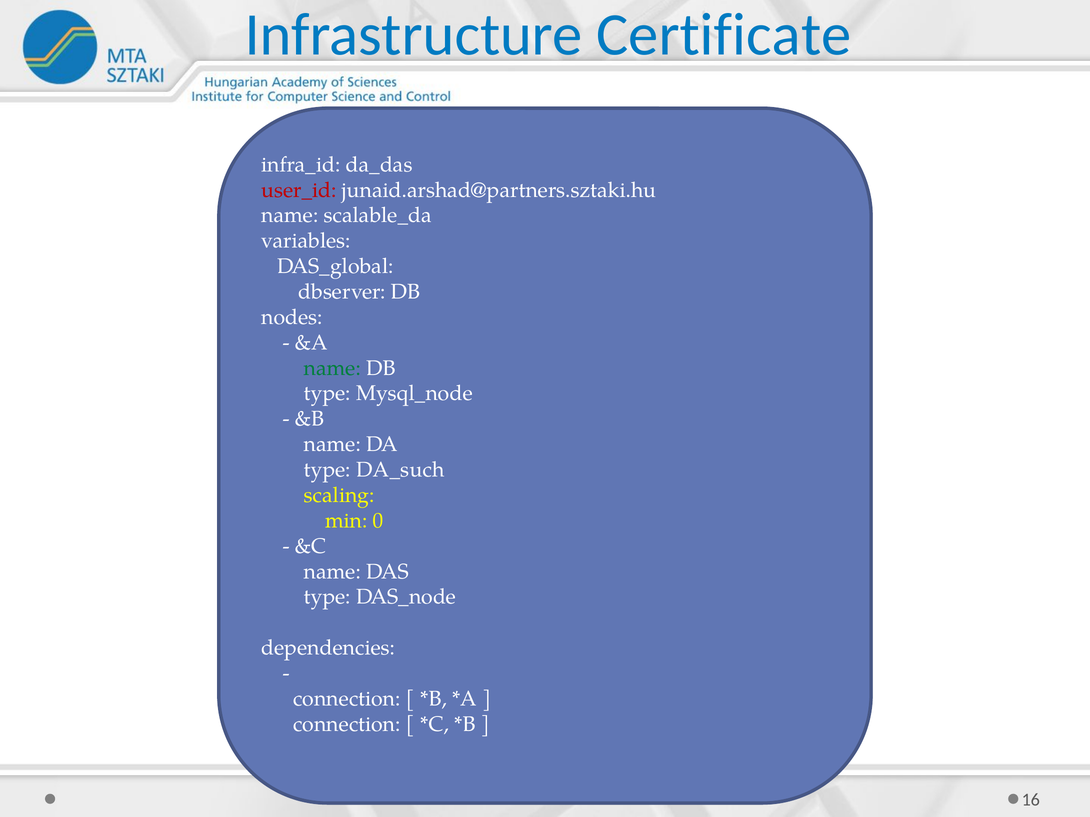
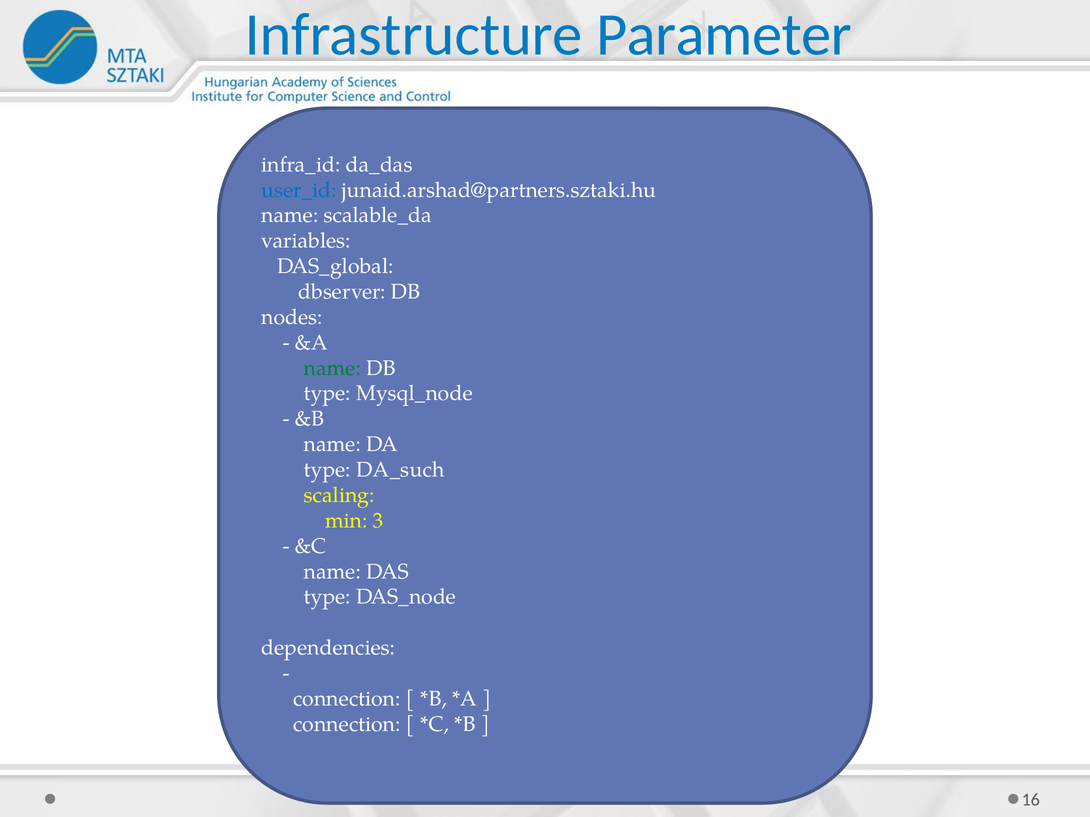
Certificate: Certificate -> Parameter
user_id colour: red -> blue
0: 0 -> 3
